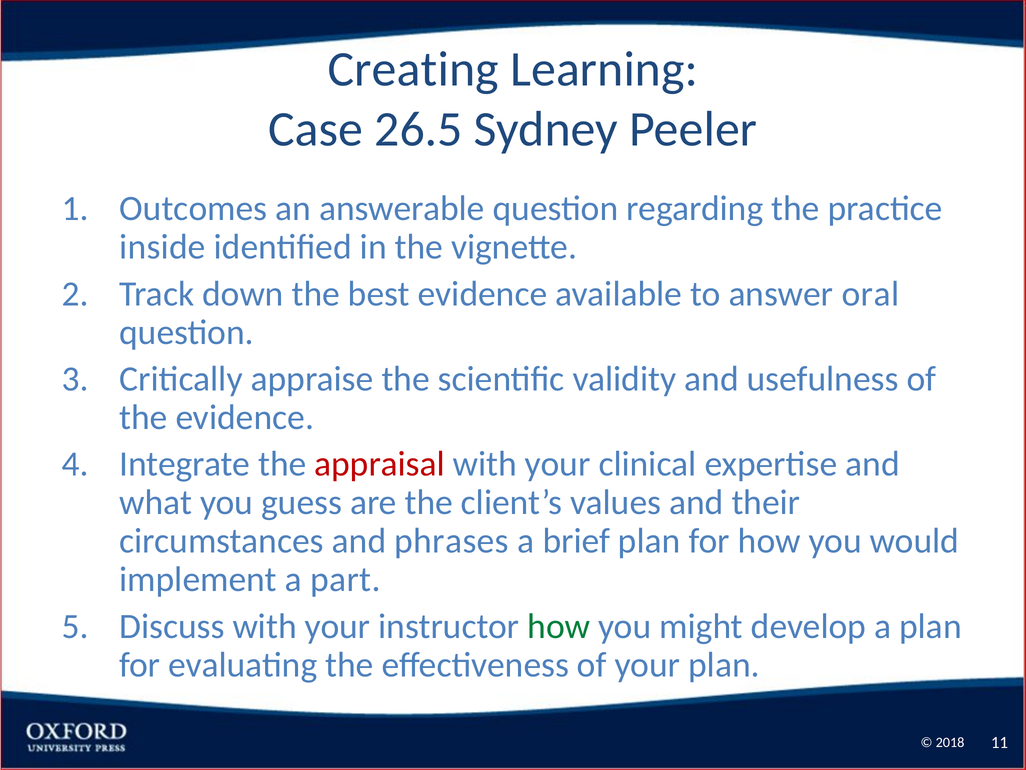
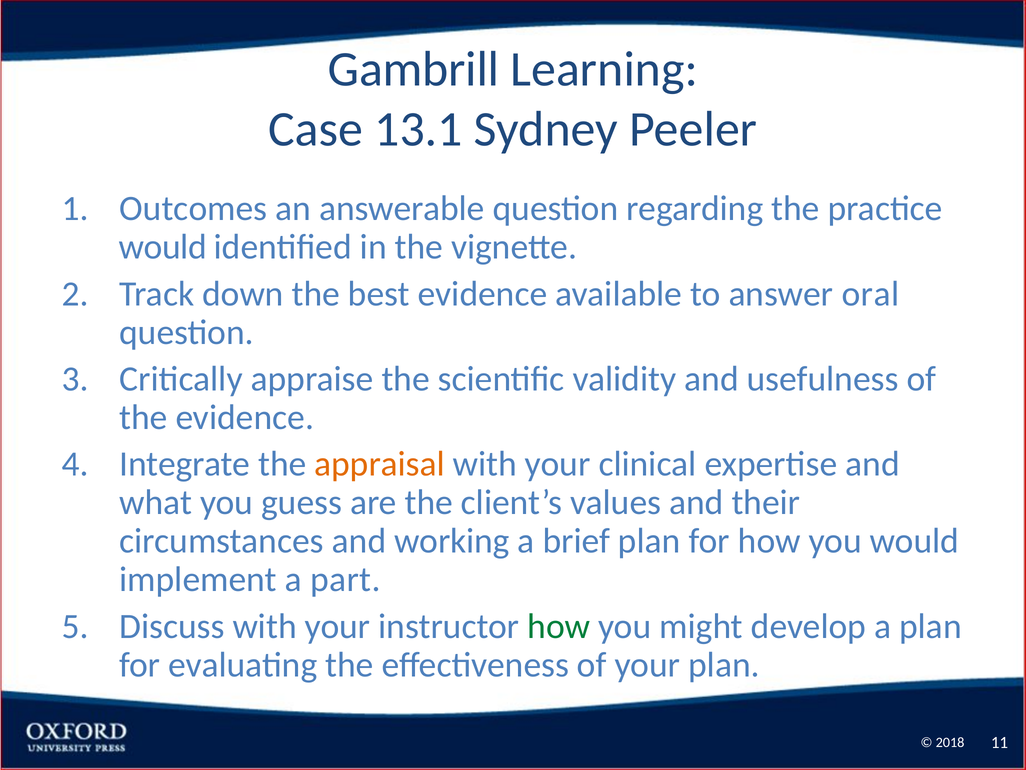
Creating: Creating -> Gambrill
26.5: 26.5 -> 13.1
inside at (162, 247): inside -> would
appraisal colour: red -> orange
phrases: phrases -> working
